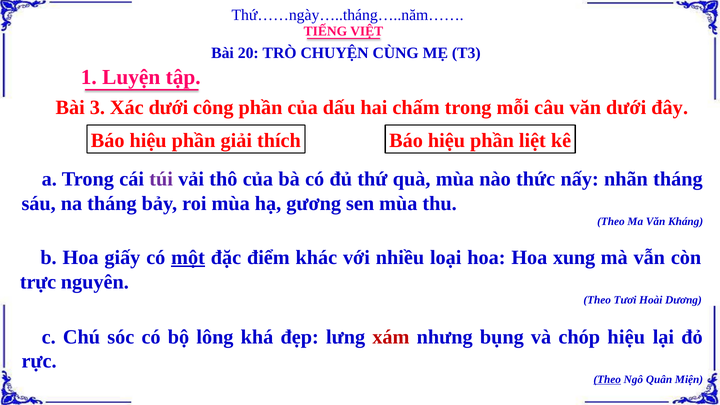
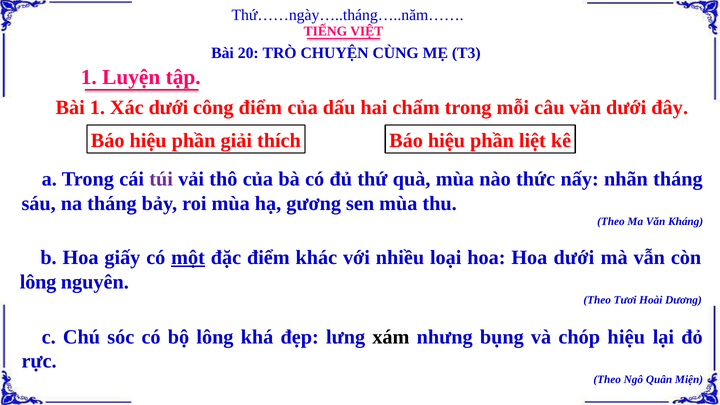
Bài 3: 3 -> 1
công phần: phần -> điểm
Hoa xung: xung -> dưới
trực at (38, 282): trực -> lông
xám colour: red -> black
Theo at (607, 379) underline: present -> none
